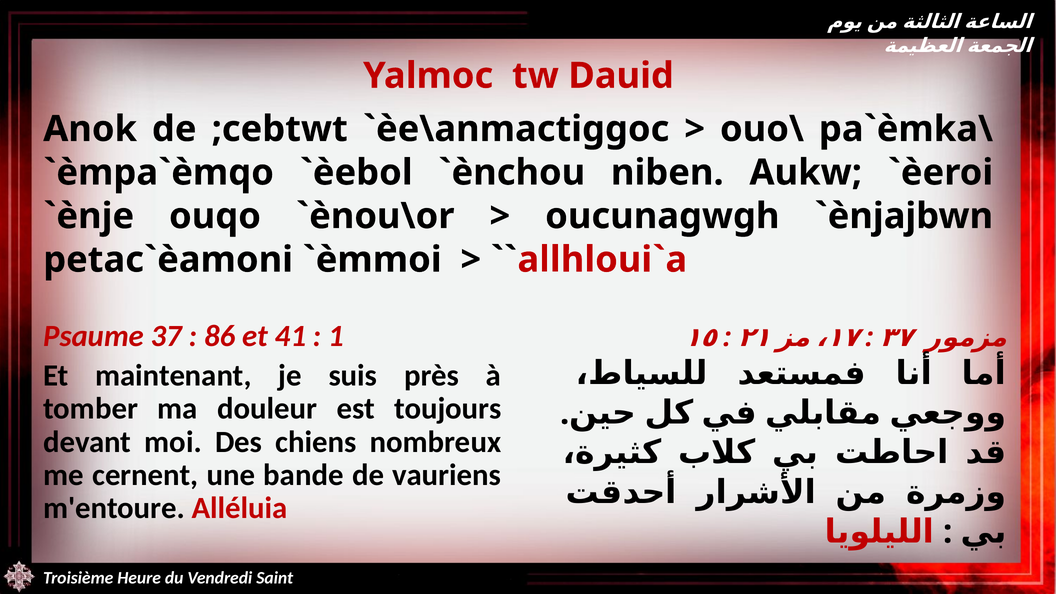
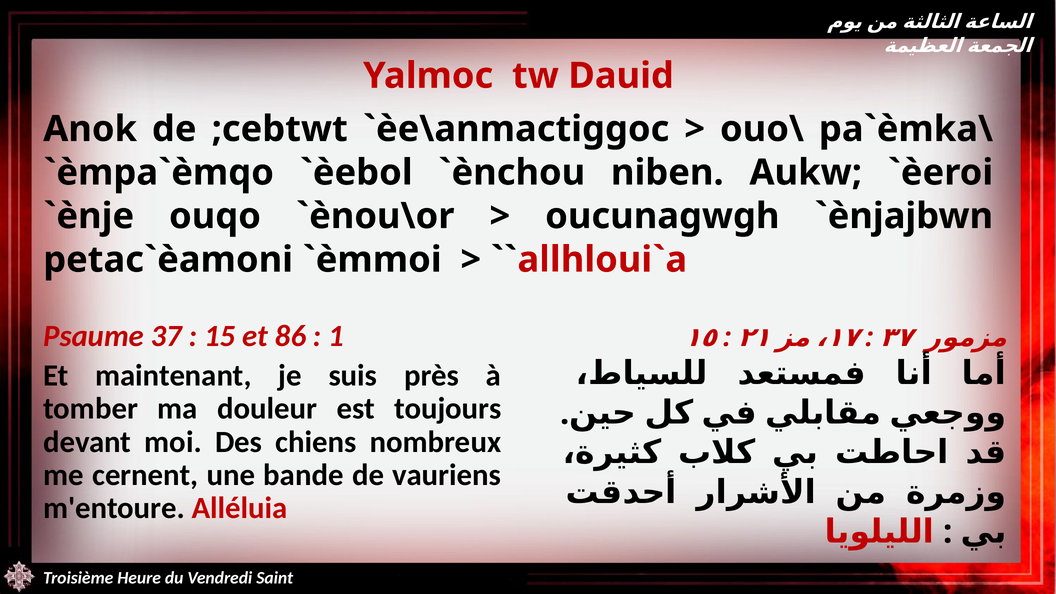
86: 86 -> 15
41: 41 -> 86
